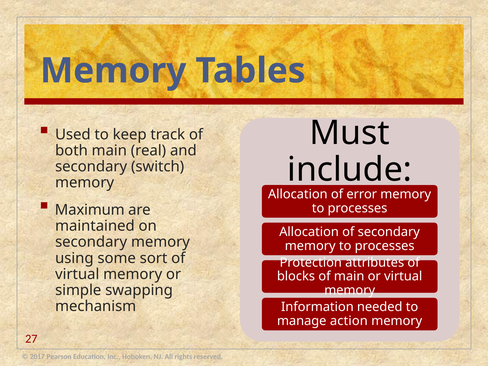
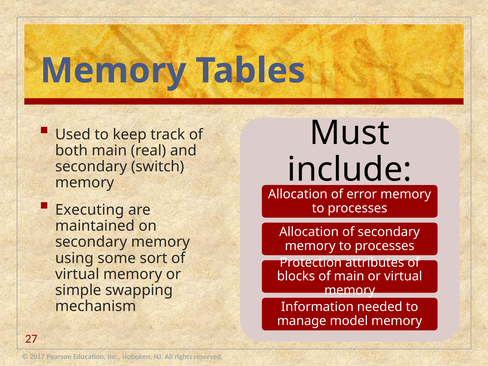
Maximum: Maximum -> Executing
action: action -> model
